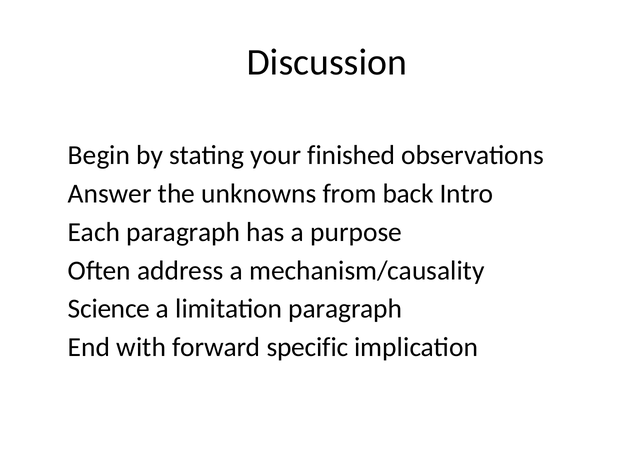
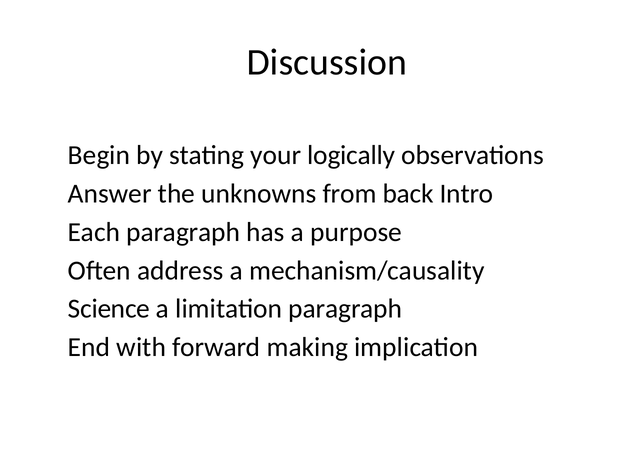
finished: finished -> logically
specific: specific -> making
